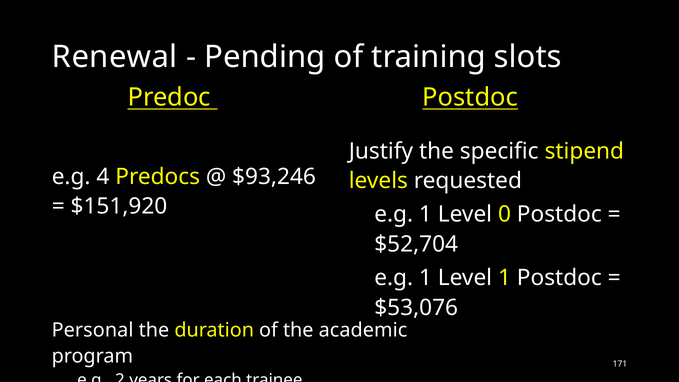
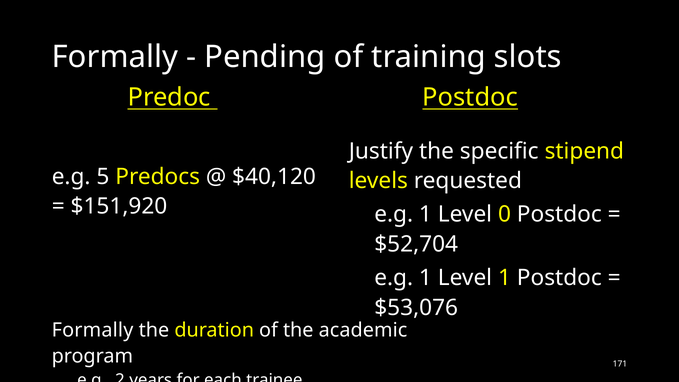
Renewal at (115, 57): Renewal -> Formally
4: 4 -> 5
$93,246: $93,246 -> $40,120
Personal at (93, 330): Personal -> Formally
